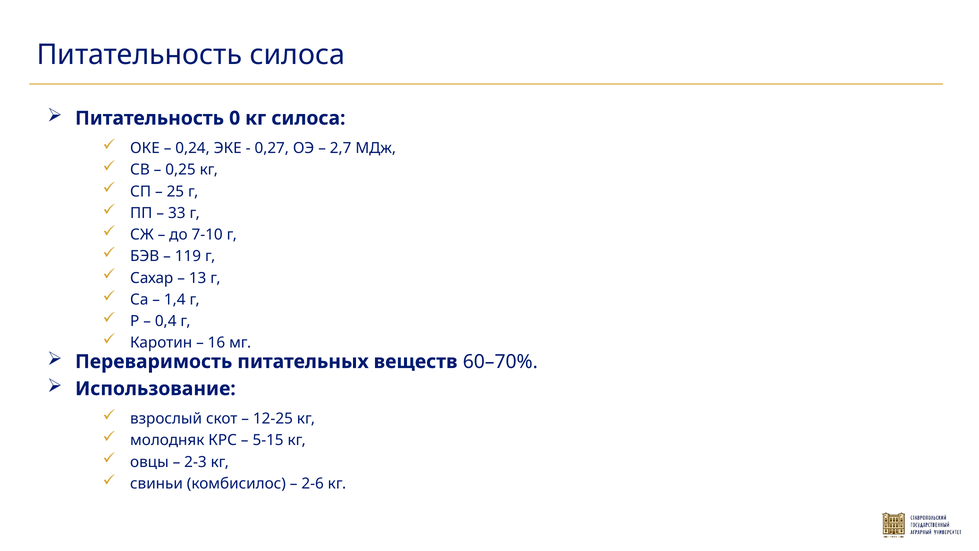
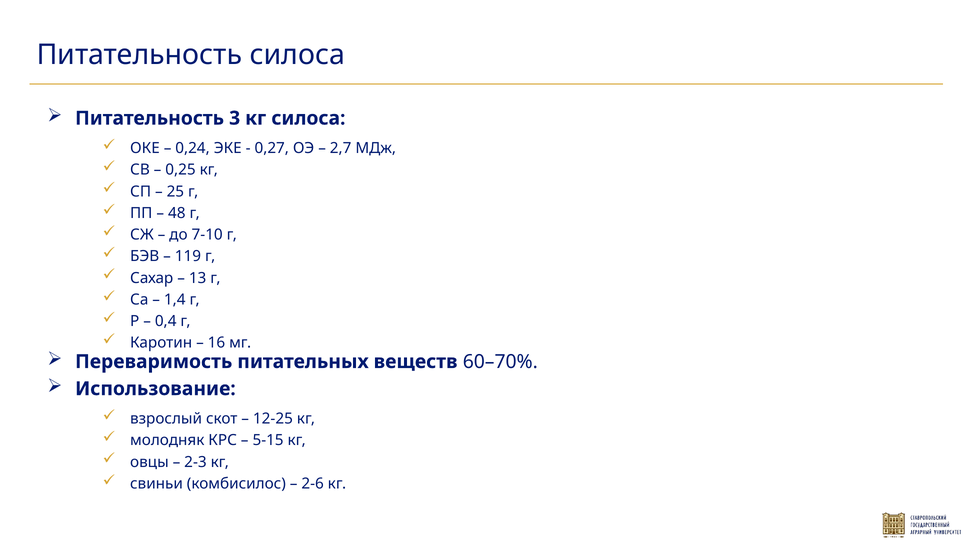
0: 0 -> 3
33: 33 -> 48
